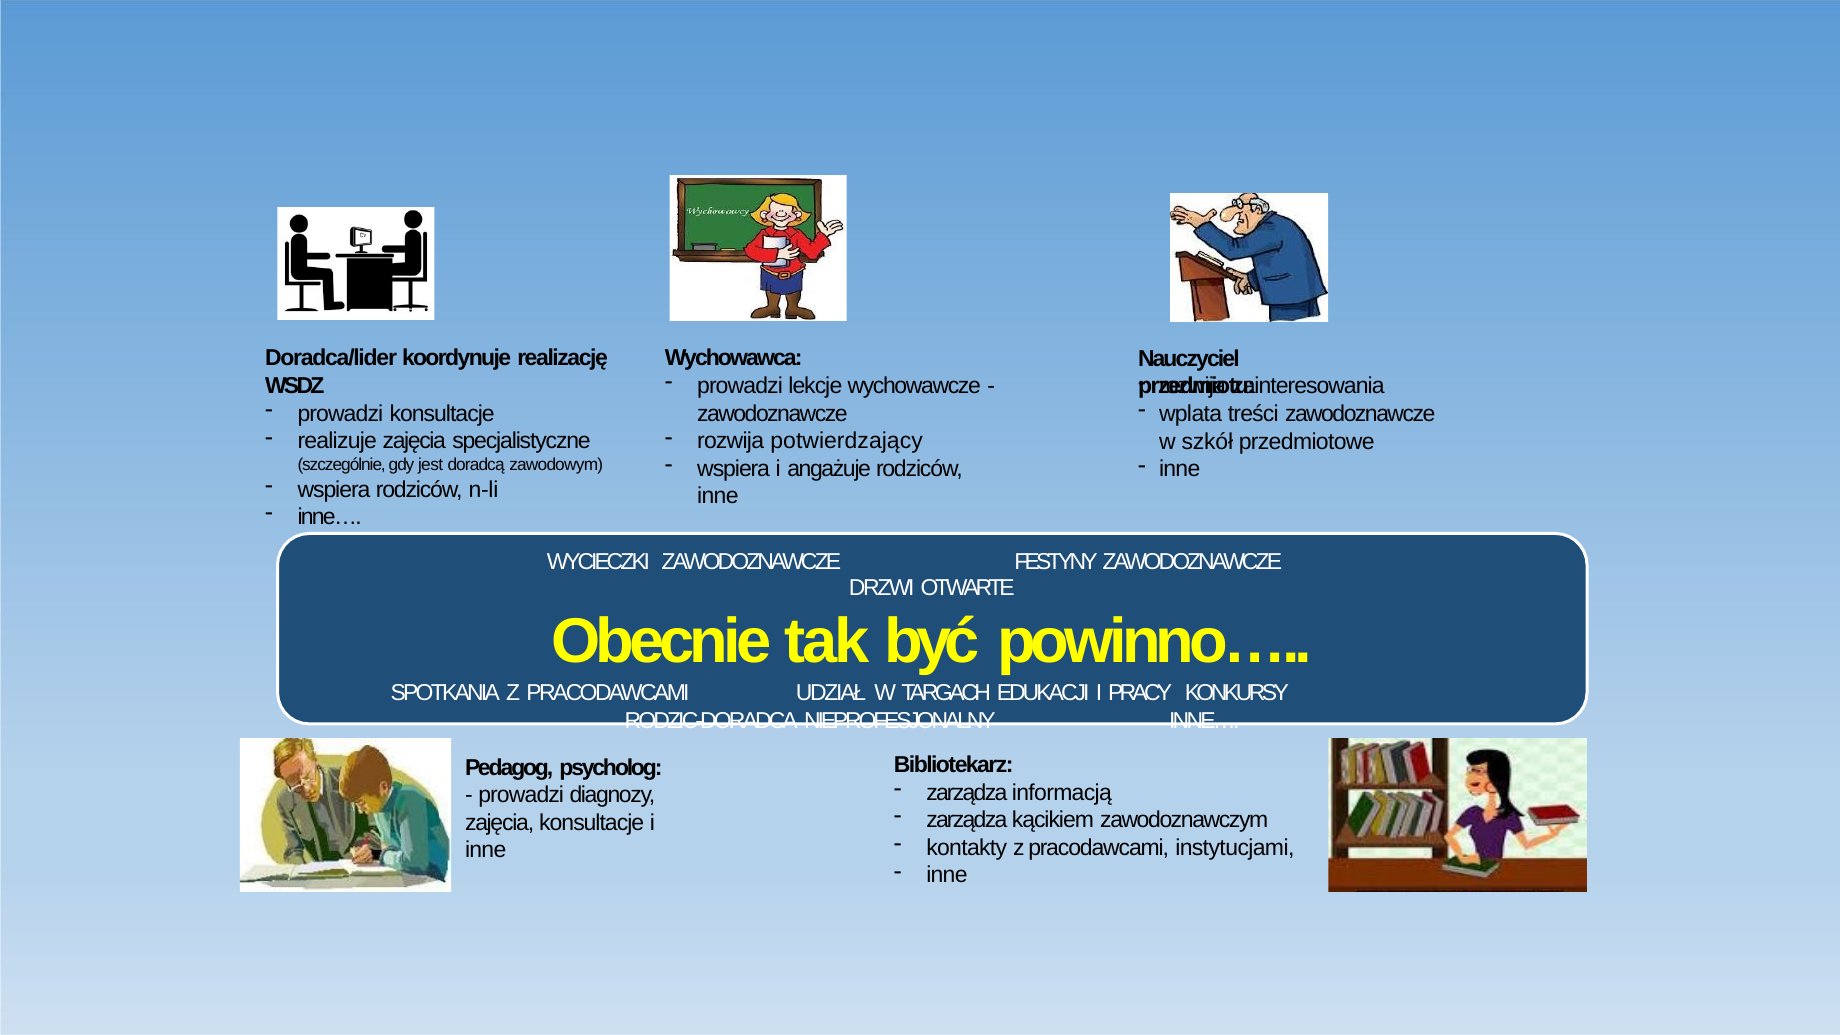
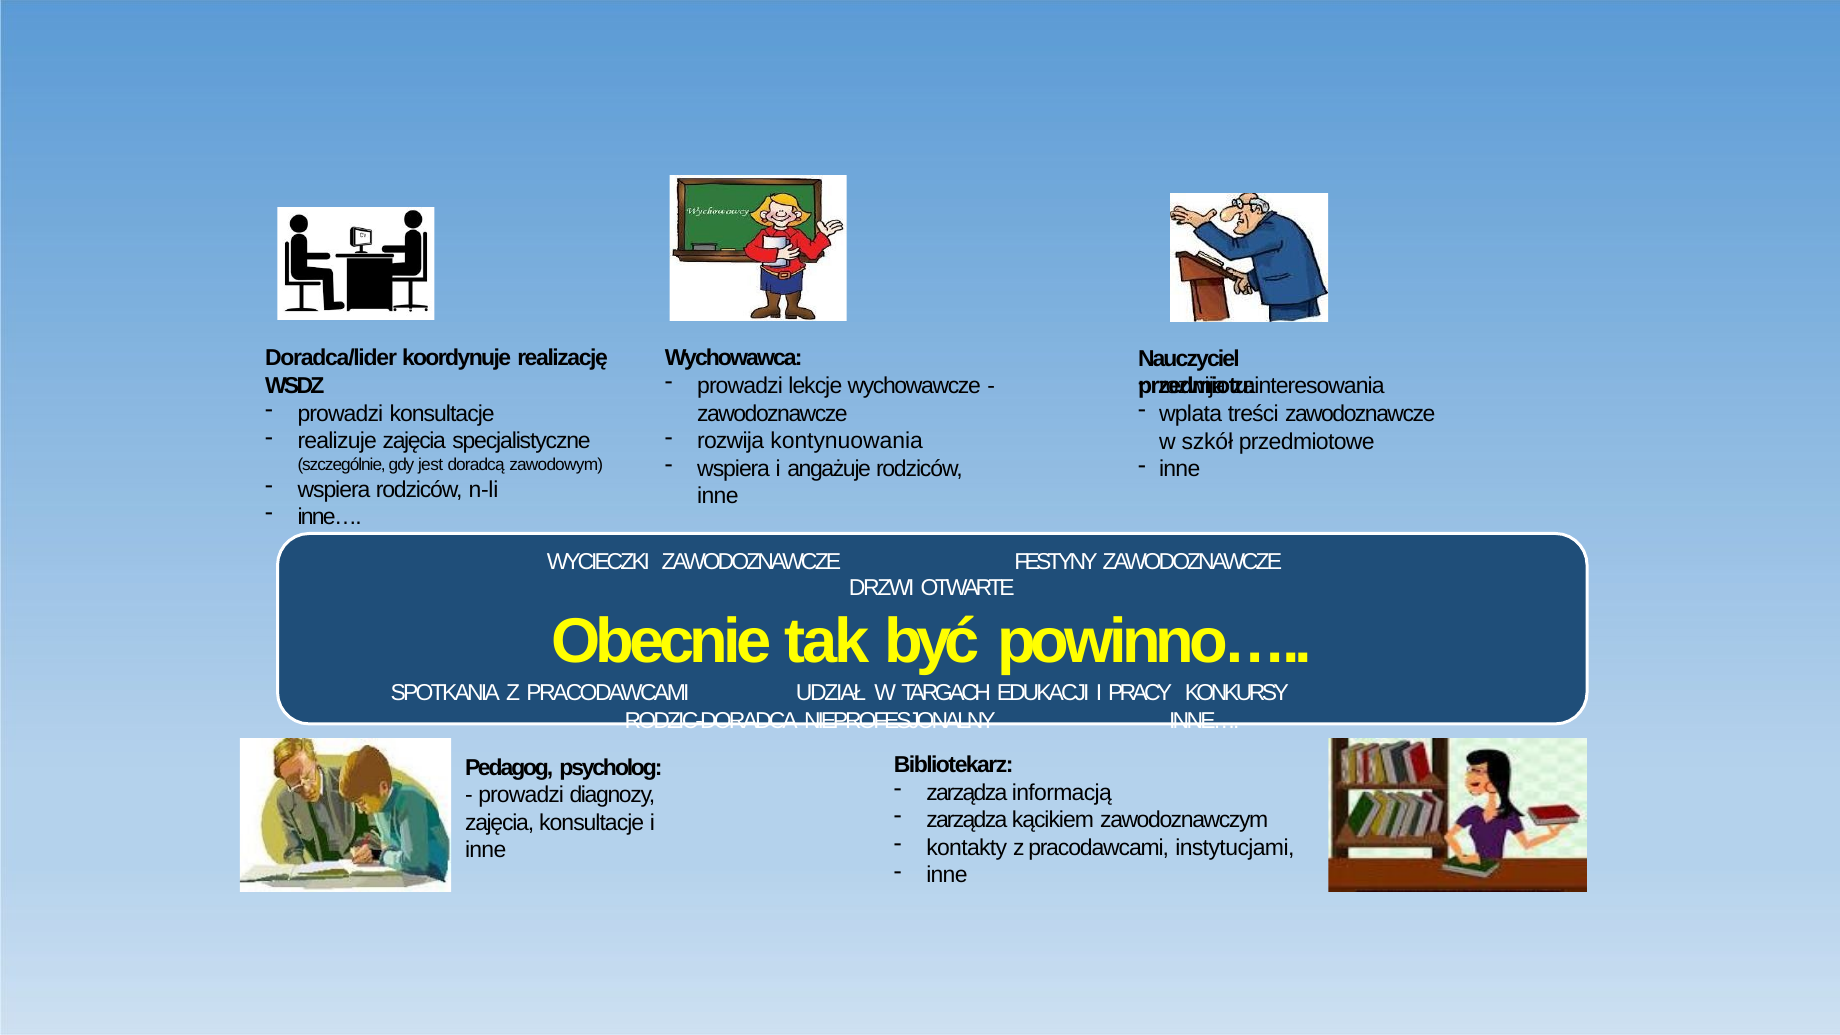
potwierdzający: potwierdzający -> kontynuowania
